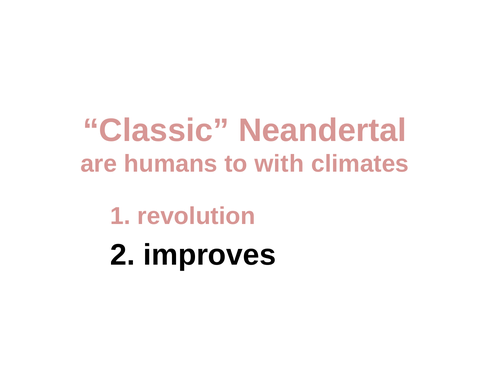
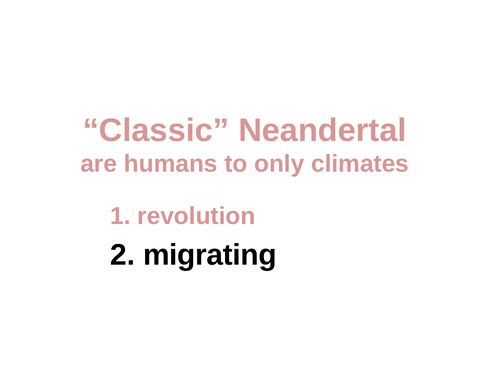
with: with -> only
improves: improves -> migrating
